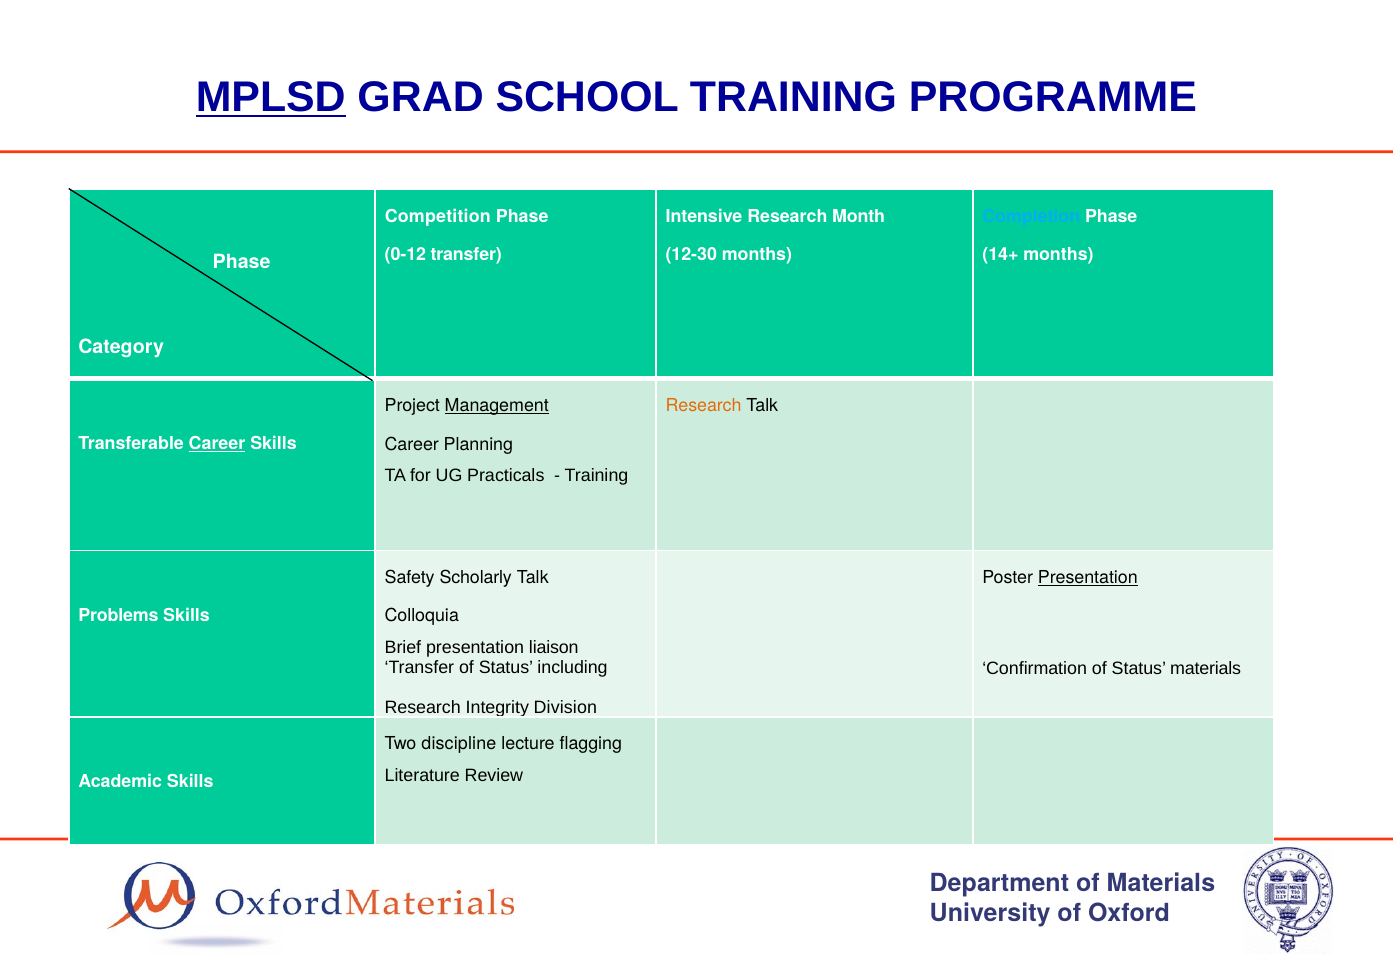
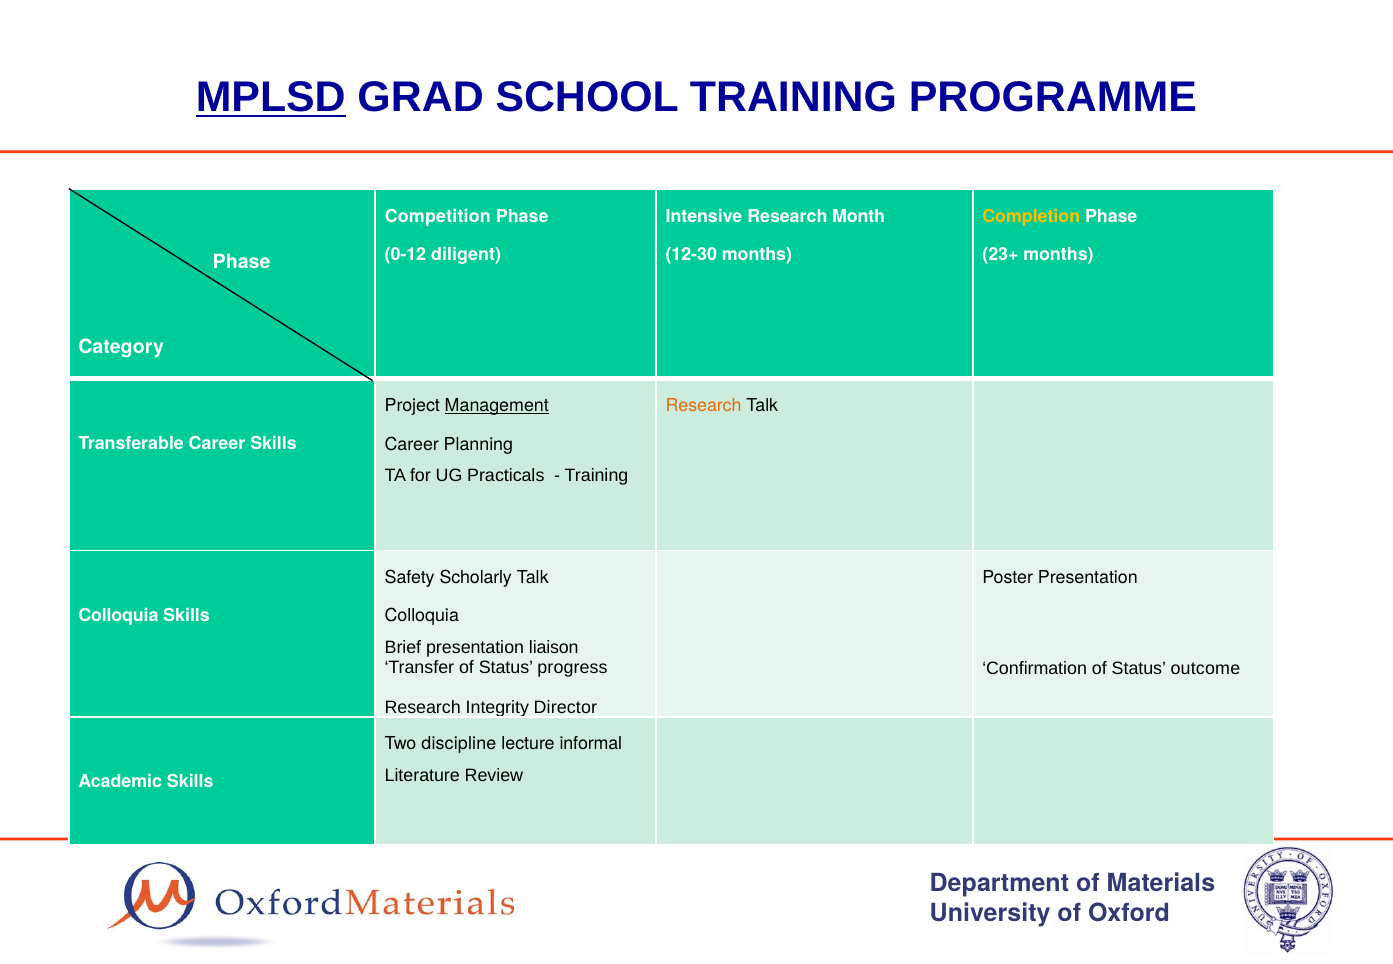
Completion colour: light blue -> yellow
0-12 transfer: transfer -> diligent
14+: 14+ -> 23+
Career at (217, 444) underline: present -> none
Presentation at (1088, 578) underline: present -> none
Problems at (118, 616): Problems -> Colloquia
including: including -> progress
Status materials: materials -> outcome
Division: Division -> Director
flagging: flagging -> informal
